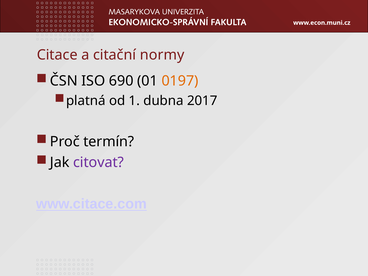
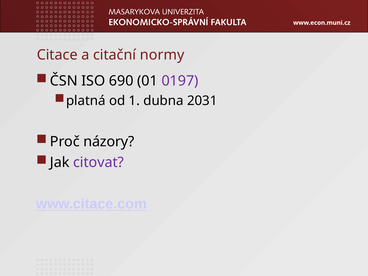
0197 colour: orange -> purple
2017: 2017 -> 2031
termín: termín -> názory
